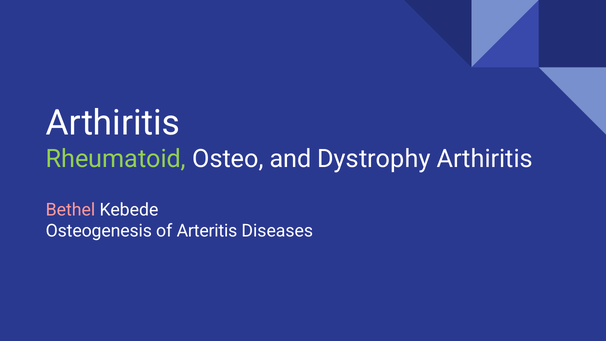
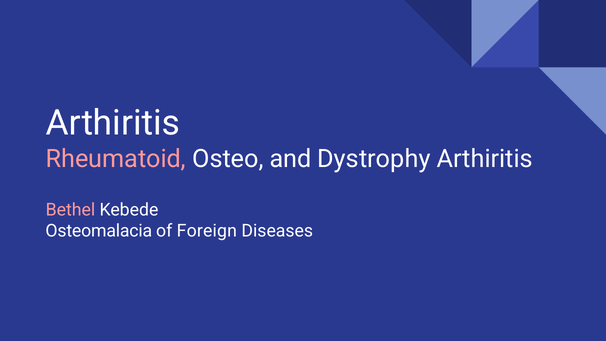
Rheumatoid colour: light green -> pink
Osteogenesis: Osteogenesis -> Osteomalacia
Arteritis: Arteritis -> Foreign
